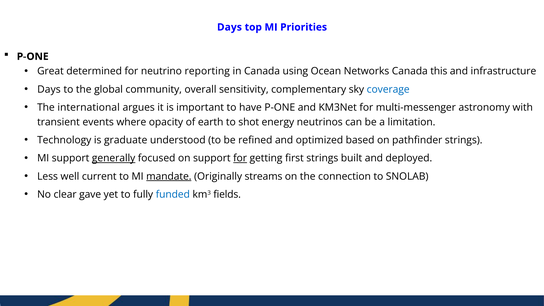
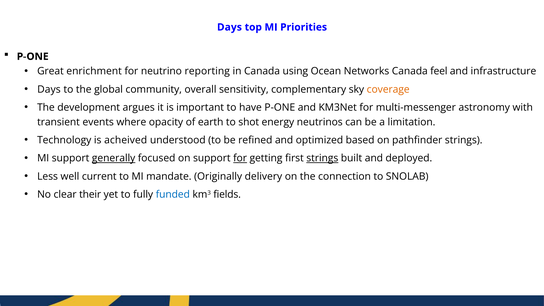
determined: determined -> enrichment
this: this -> feel
coverage colour: blue -> orange
international: international -> development
graduate: graduate -> acheived
strings at (322, 158) underline: none -> present
mandate underline: present -> none
streams: streams -> delivery
gave: gave -> their
